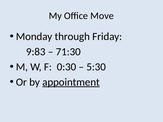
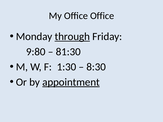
Office Move: Move -> Office
through underline: none -> present
9:83: 9:83 -> 9:80
71:30: 71:30 -> 81:30
0:30: 0:30 -> 1:30
5:30: 5:30 -> 8:30
